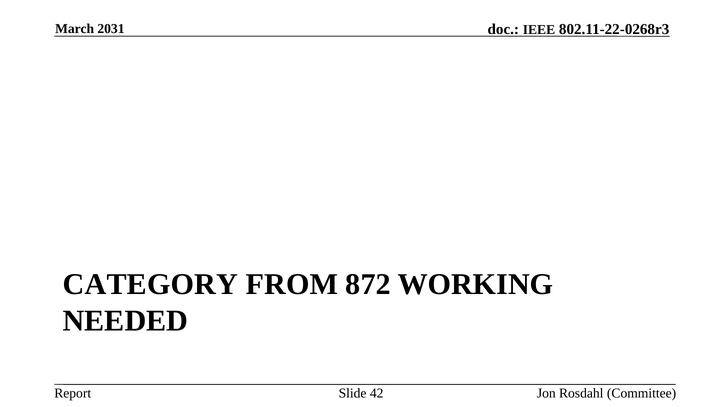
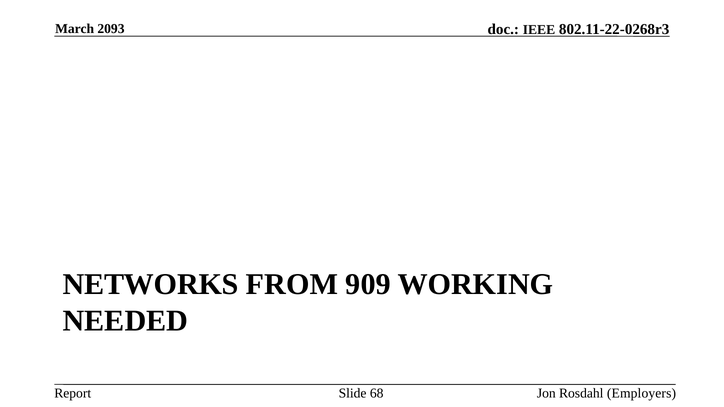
2031: 2031 -> 2093
CATEGORY: CATEGORY -> NETWORKS
872: 872 -> 909
42: 42 -> 68
Committee: Committee -> Employers
